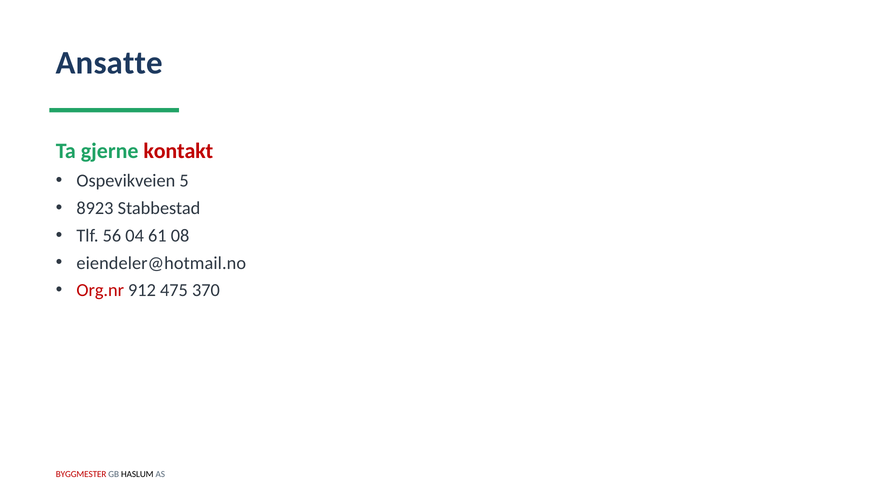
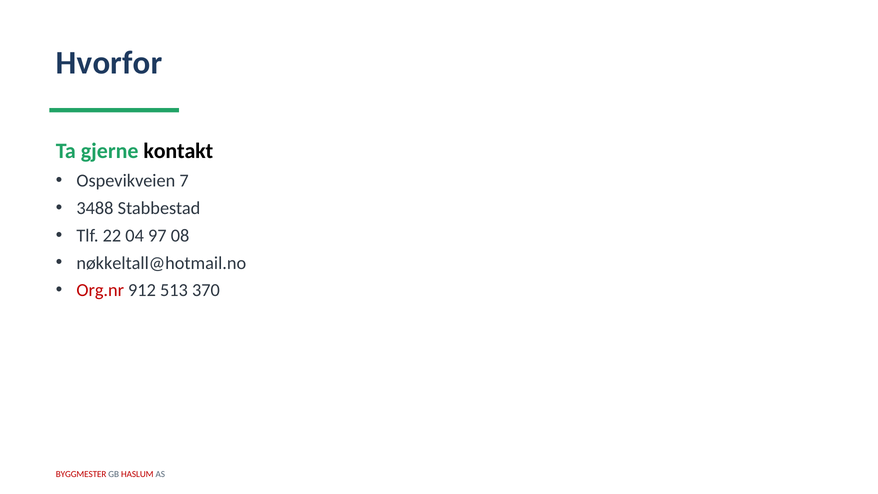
Ansatte: Ansatte -> Hvorfor
kontakt colour: red -> black
5: 5 -> 7
8923: 8923 -> 3488
56: 56 -> 22
61: 61 -> 97
eiendeler@hotmail.no: eiendeler@hotmail.no -> nøkkeltall@hotmail.no
475: 475 -> 513
HASLUM colour: black -> red
